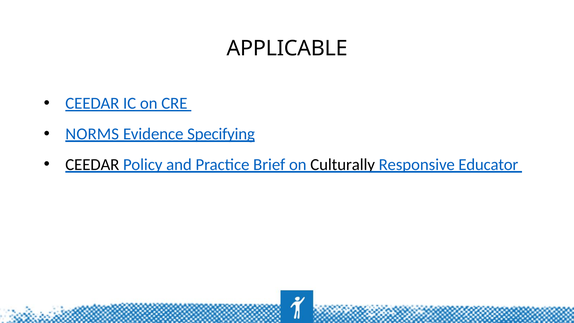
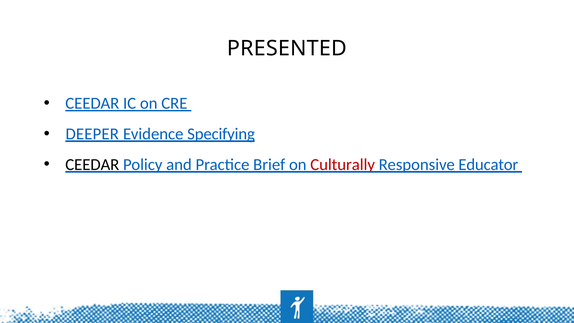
APPLICABLE: APPLICABLE -> PRESENTED
NORMS: NORMS -> DEEPER
Culturally colour: black -> red
